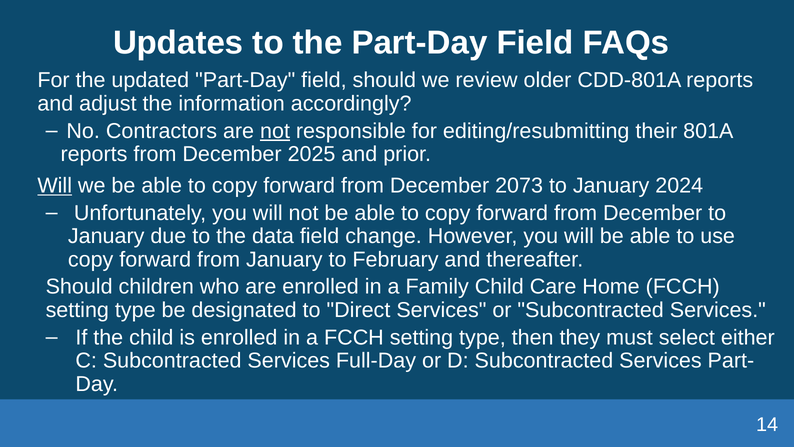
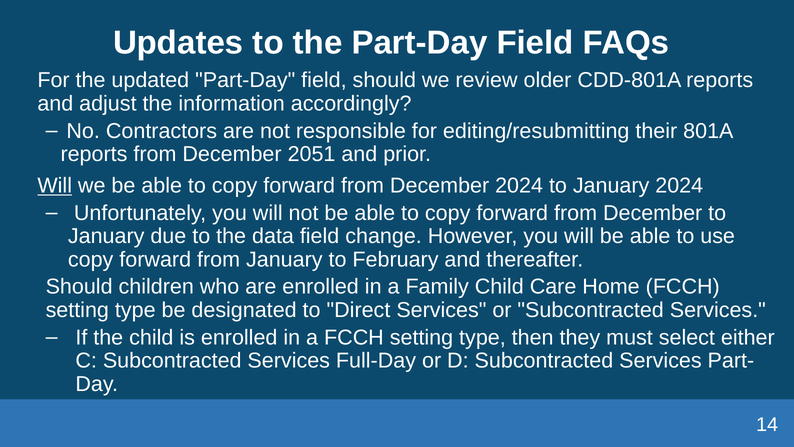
not at (275, 131) underline: present -> none
2025: 2025 -> 2051
December 2073: 2073 -> 2024
